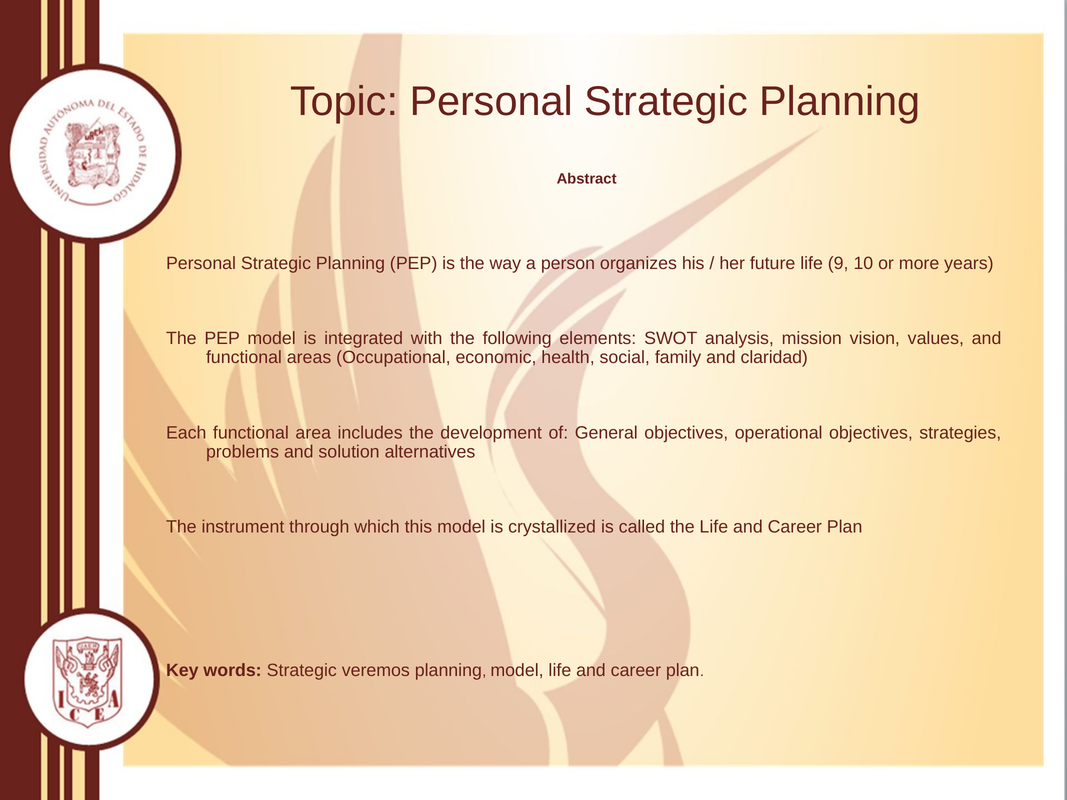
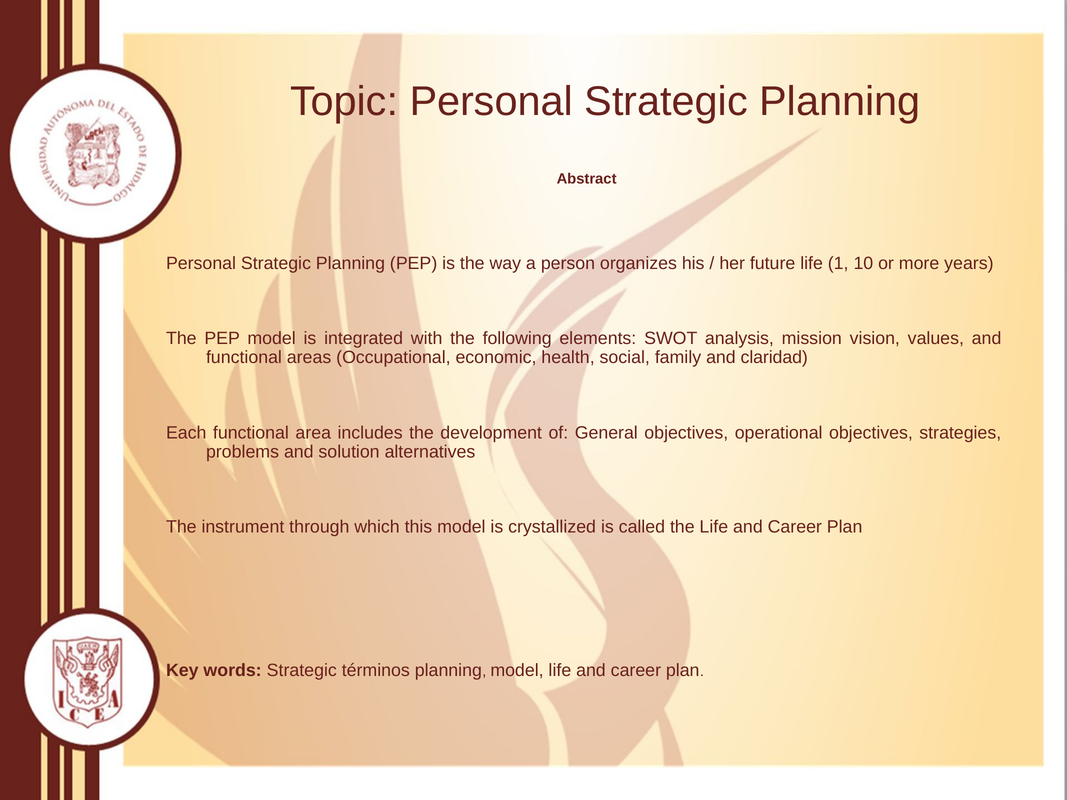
9: 9 -> 1
veremos: veremos -> términos
